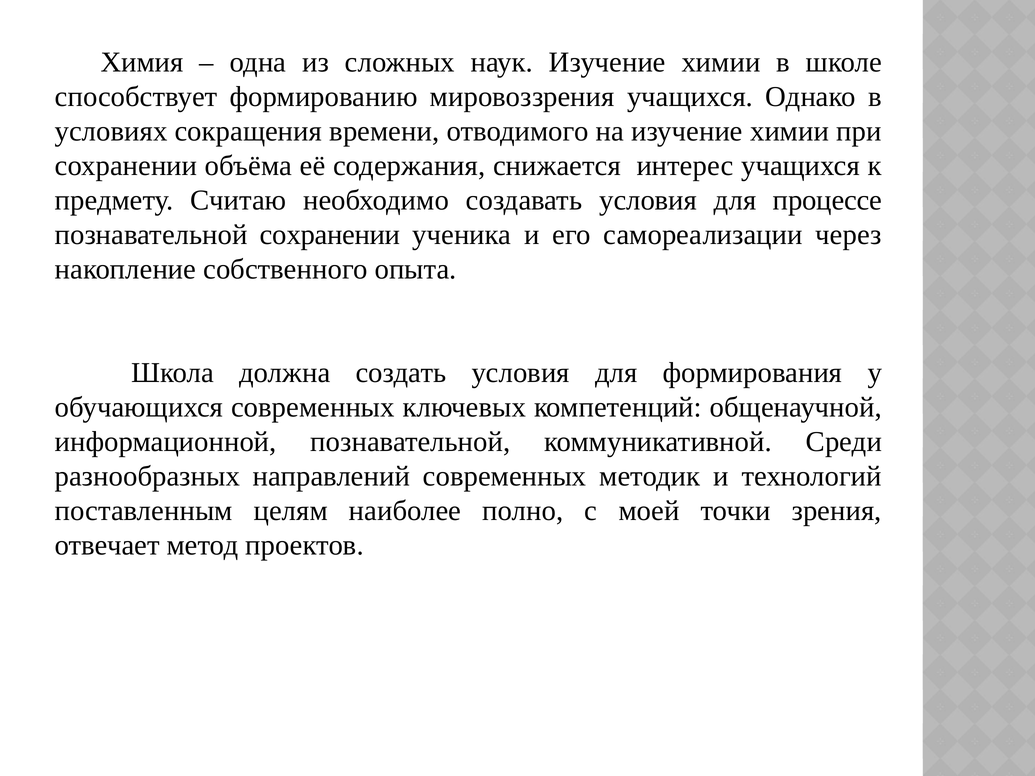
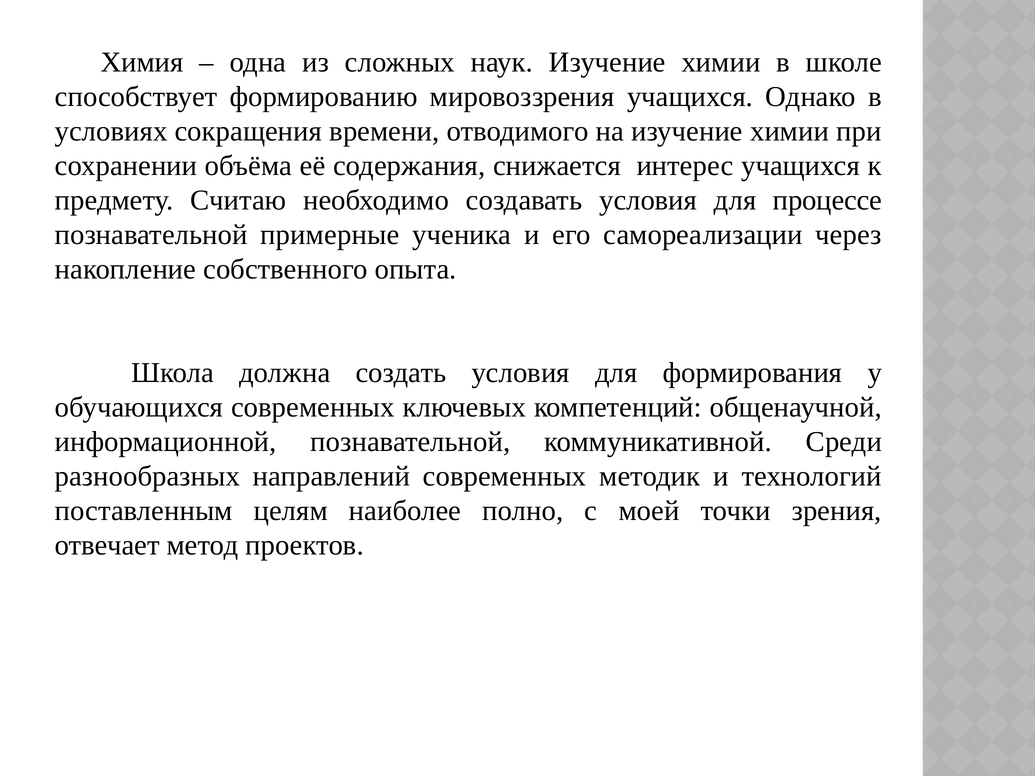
познавательной сохранении: сохранении -> примерные
